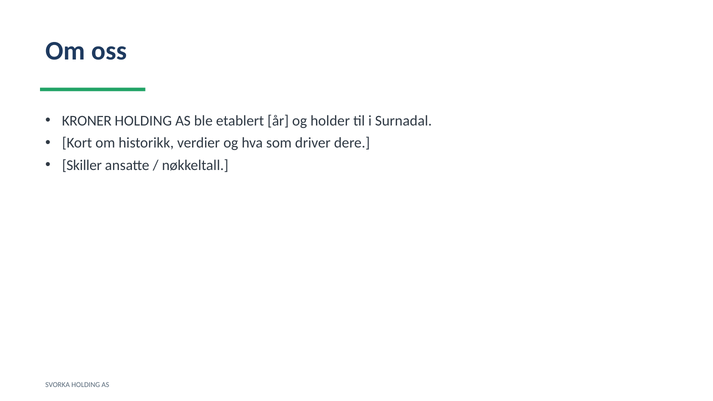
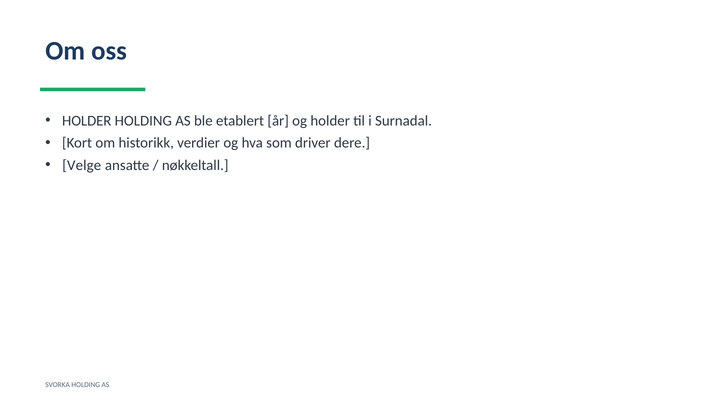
KRONER at (87, 121): KRONER -> HOLDER
Skiller: Skiller -> Velge
